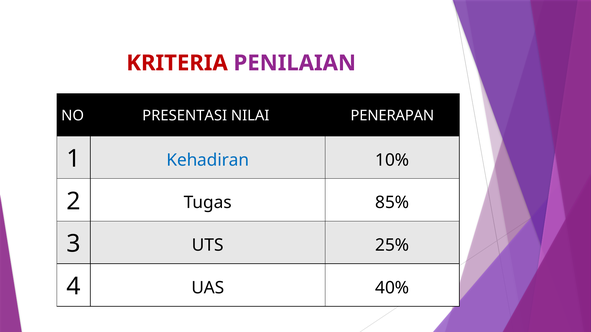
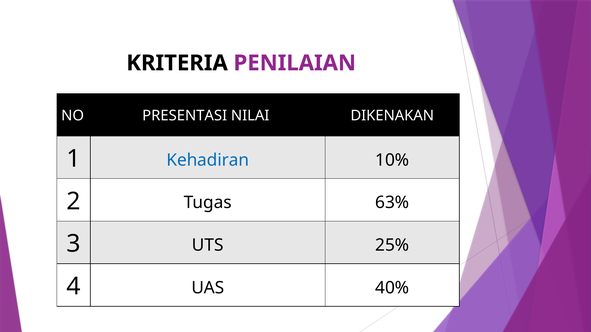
KRITERIA colour: red -> black
PENERAPAN: PENERAPAN -> DIKENAKAN
85%: 85% -> 63%
